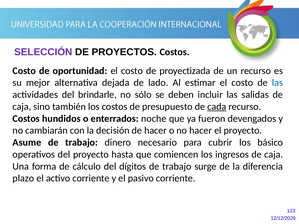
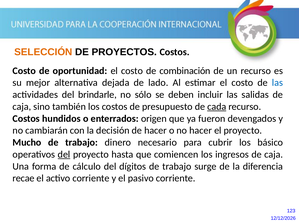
SELECCIÓN colour: purple -> orange
proyectizada: proyectizada -> combinación
noche: noche -> origen
Asume: Asume -> Mucho
del at (64, 155) underline: none -> present
plazo: plazo -> recae
